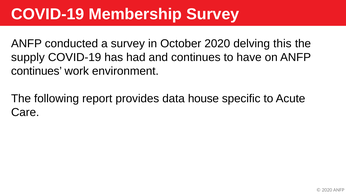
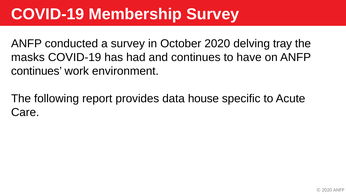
this: this -> tray
supply: supply -> masks
